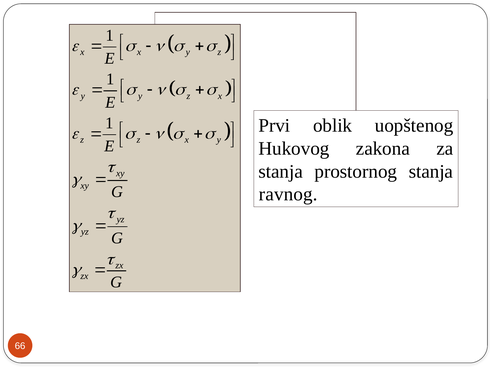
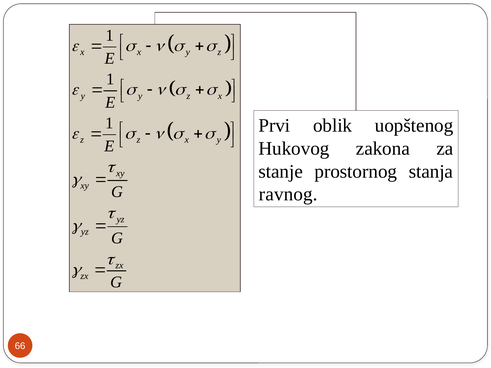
stanja at (281, 172): stanja -> stanje
